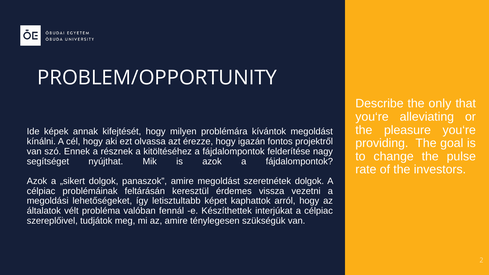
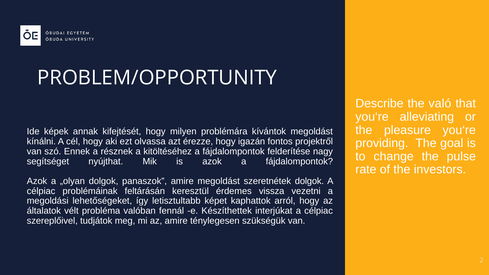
only: only -> való
„sikert: „sikert -> „olyan
